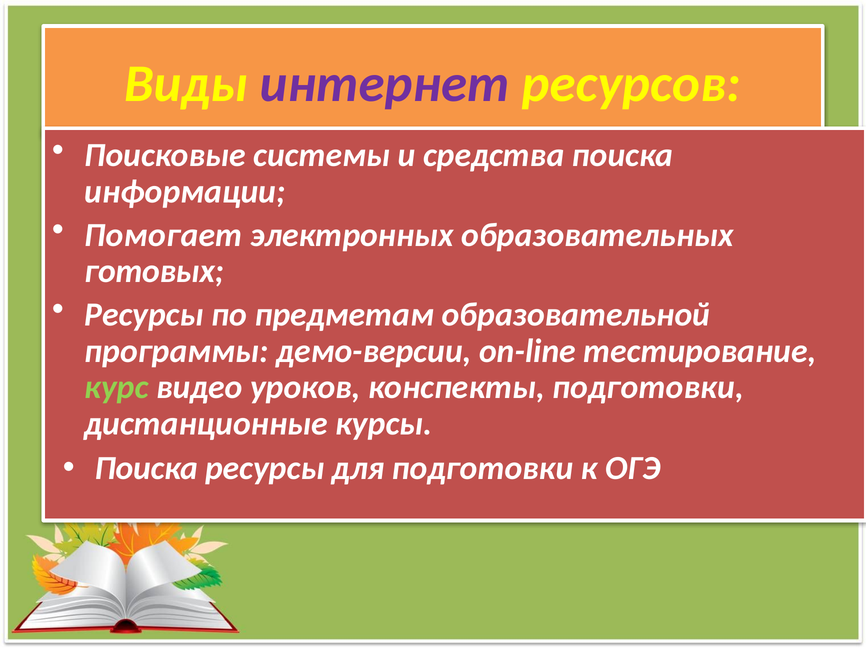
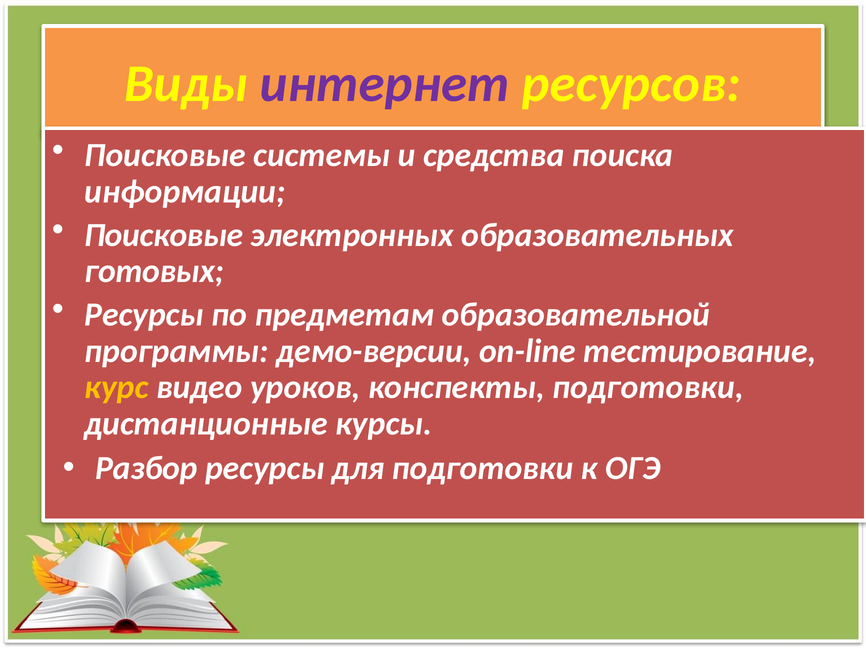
Помогает at (163, 235): Помогает -> Поисковые
курс colour: light green -> yellow
Поиска at (147, 469): Поиска -> Разбор
